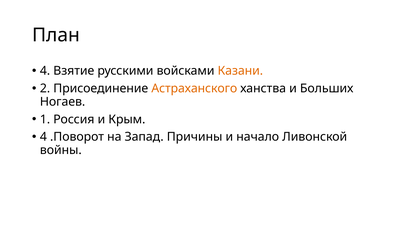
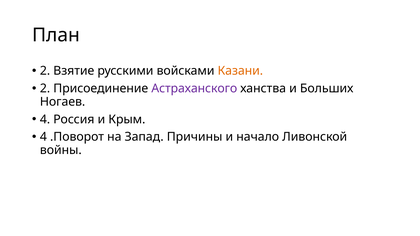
4 at (45, 71): 4 -> 2
Астраханского colour: orange -> purple
1 at (45, 119): 1 -> 4
